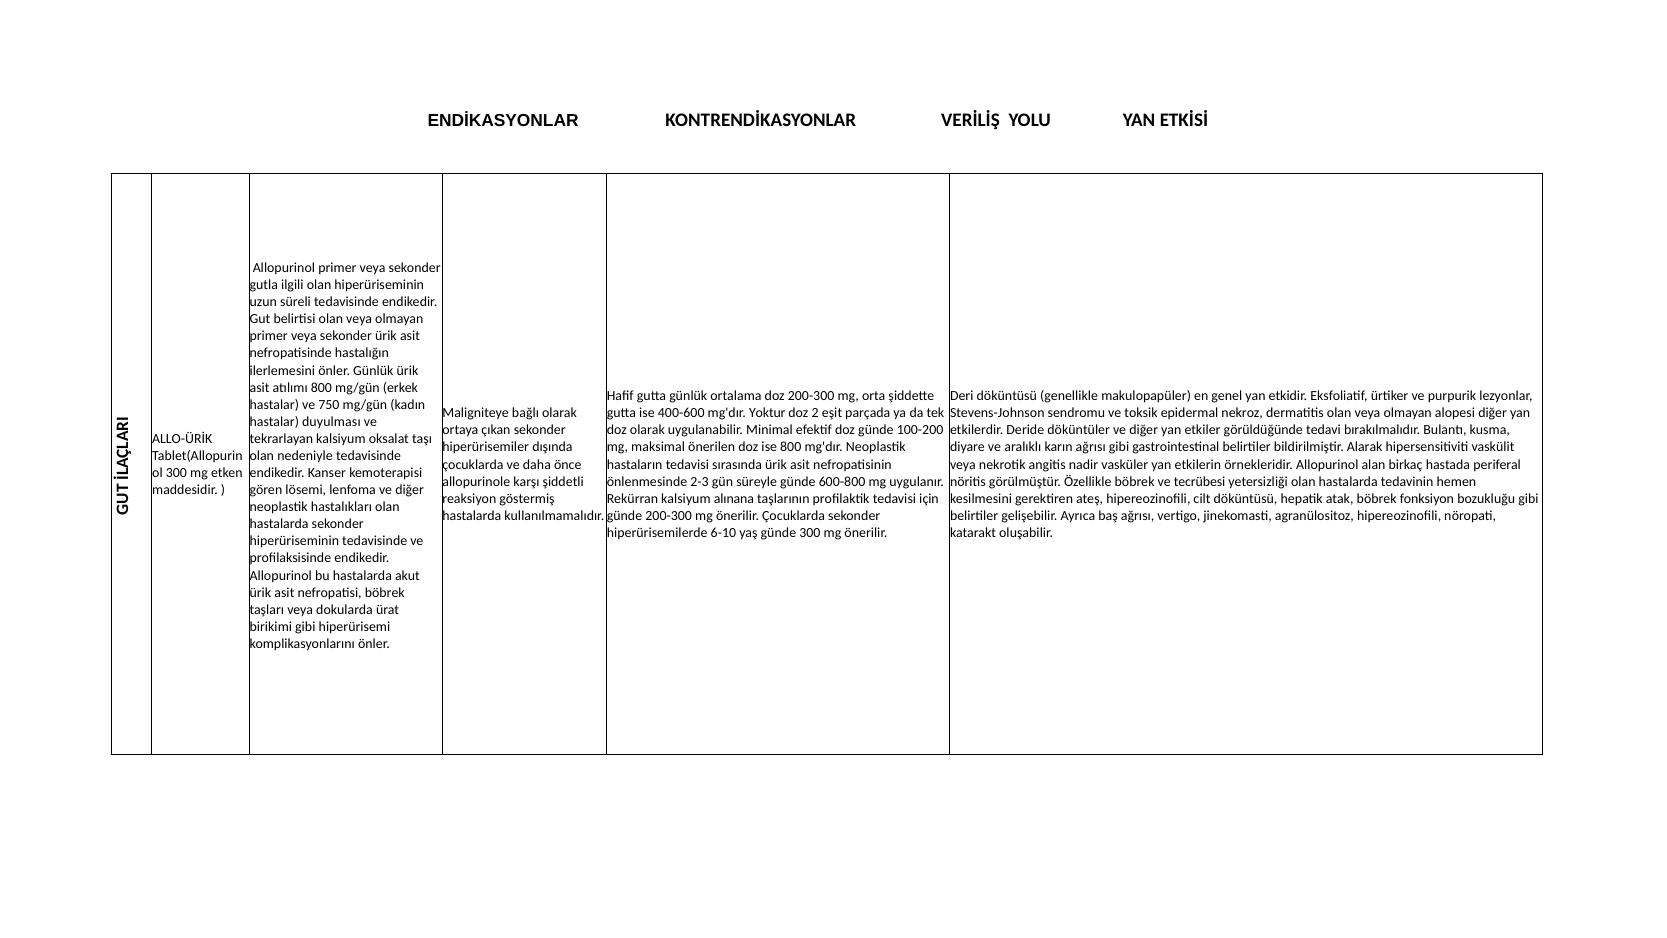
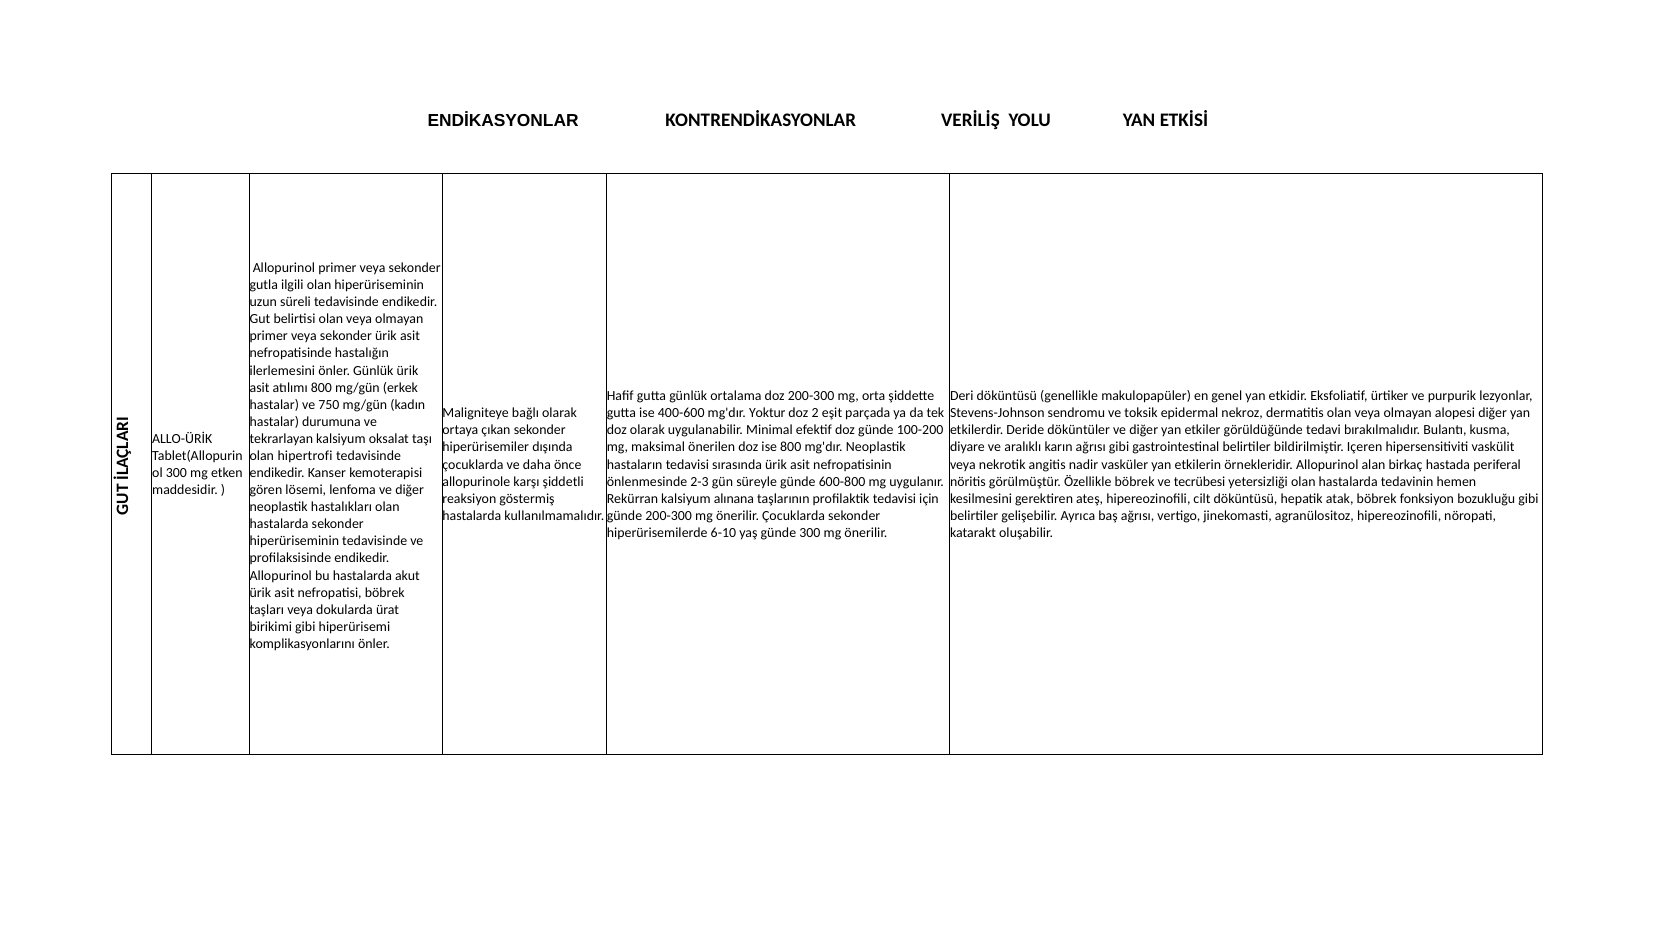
duyulması: duyulması -> durumuna
Alarak: Alarak -> Içeren
nedeniyle: nedeniyle -> hipertrofi
